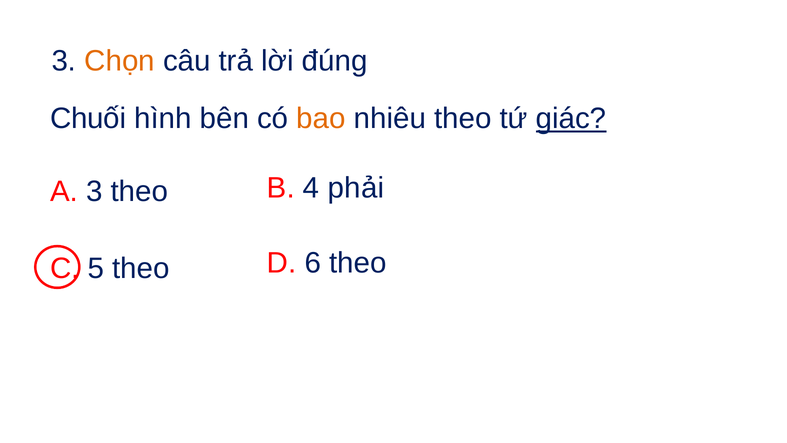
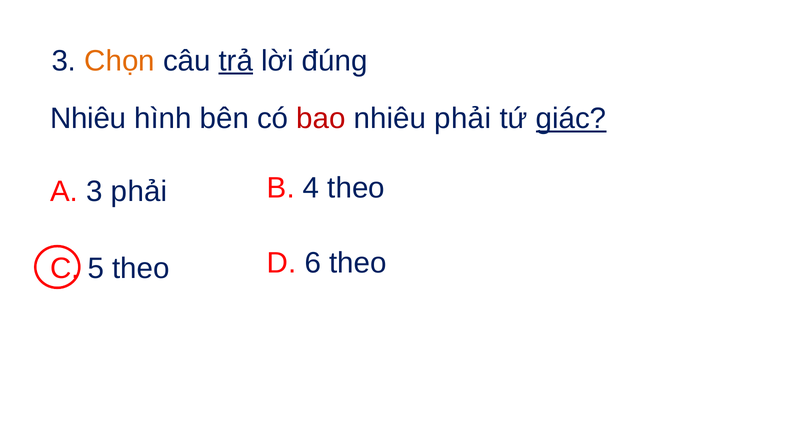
trả underline: none -> present
Chuối at (88, 119): Chuối -> Nhiêu
bao colour: orange -> red
nhiêu theo: theo -> phải
3 theo: theo -> phải
4 phải: phải -> theo
